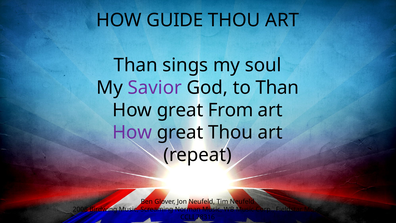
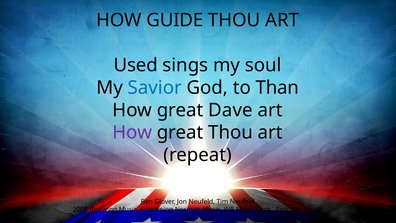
Than at (136, 65): Than -> Used
Savior colour: purple -> blue
From: From -> Dave
